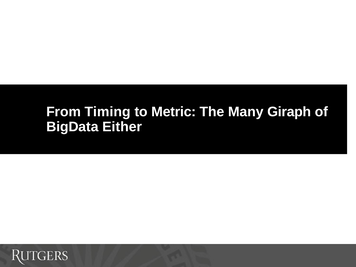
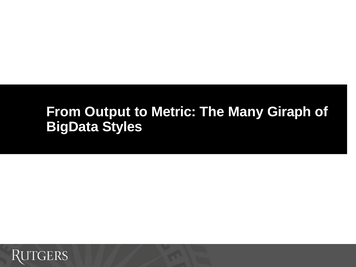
Timing: Timing -> Output
Either: Either -> Styles
